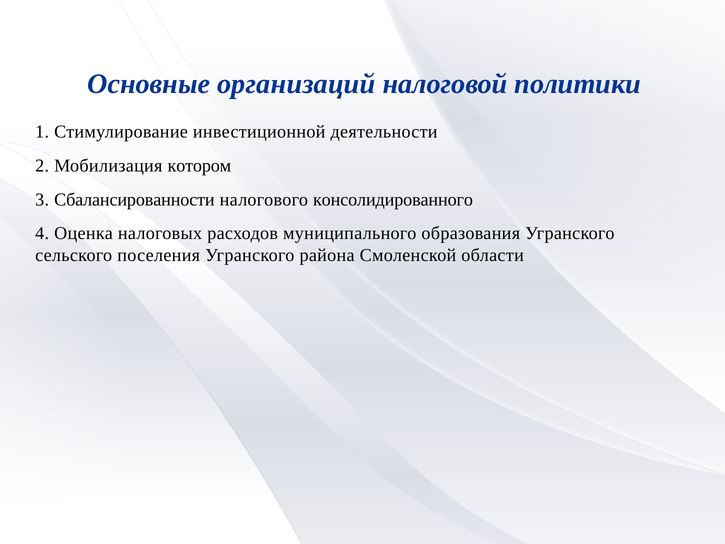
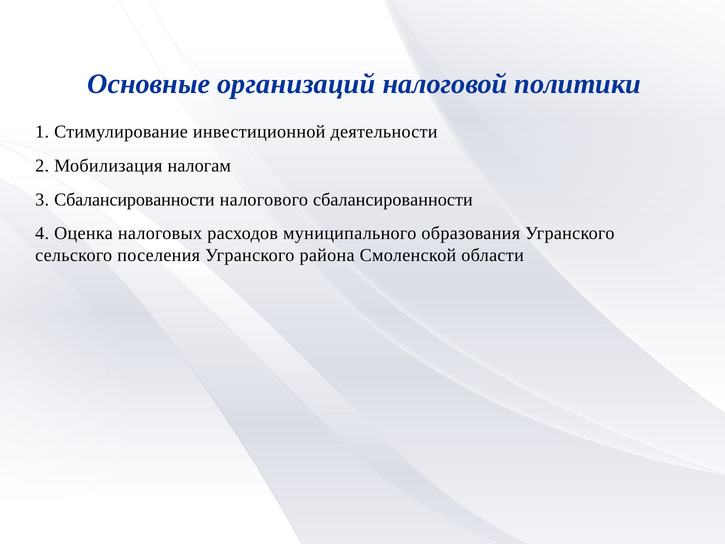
котором: котором -> налогам
налогового консолидированного: консолидированного -> сбалансированности
